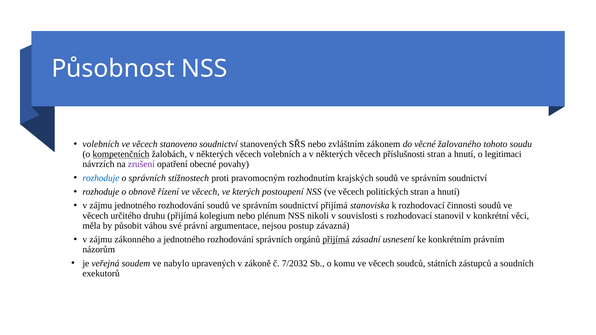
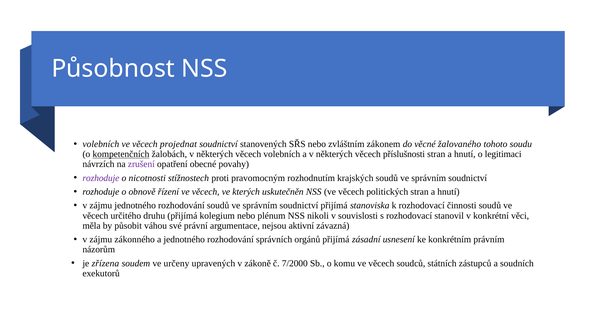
stanoveno: stanoveno -> projednat
rozhoduje at (101, 178) colour: blue -> purple
o správních: správních -> nicotnosti
postoupení: postoupení -> uskutečněn
postup: postup -> aktivní
přijímá at (336, 240) underline: present -> none
veřejná: veřejná -> zřízena
nabylo: nabylo -> určeny
7/2032: 7/2032 -> 7/2000
